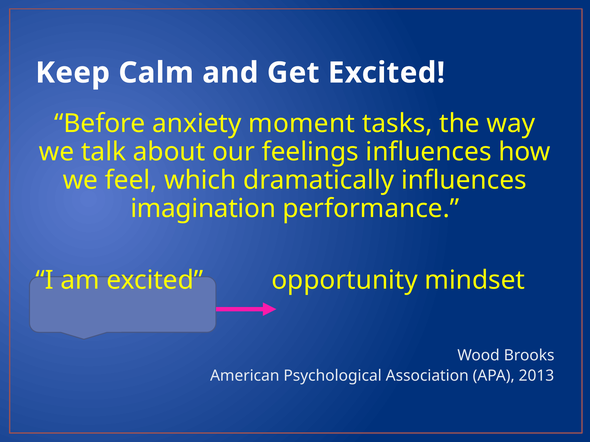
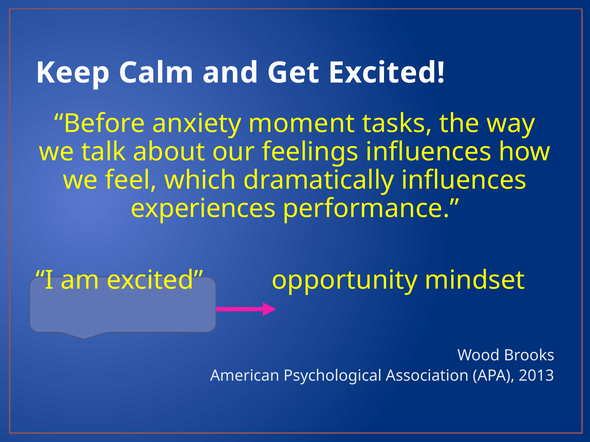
imagination: imagination -> experiences
